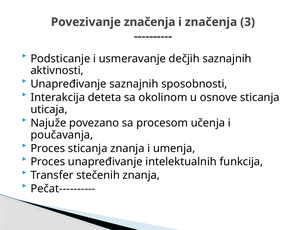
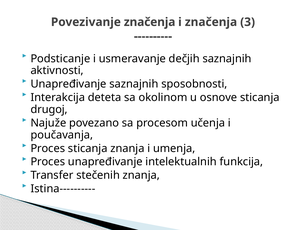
uticaja: uticaja -> drugoj
Pečat----------: Pečat---------- -> Istina----------
